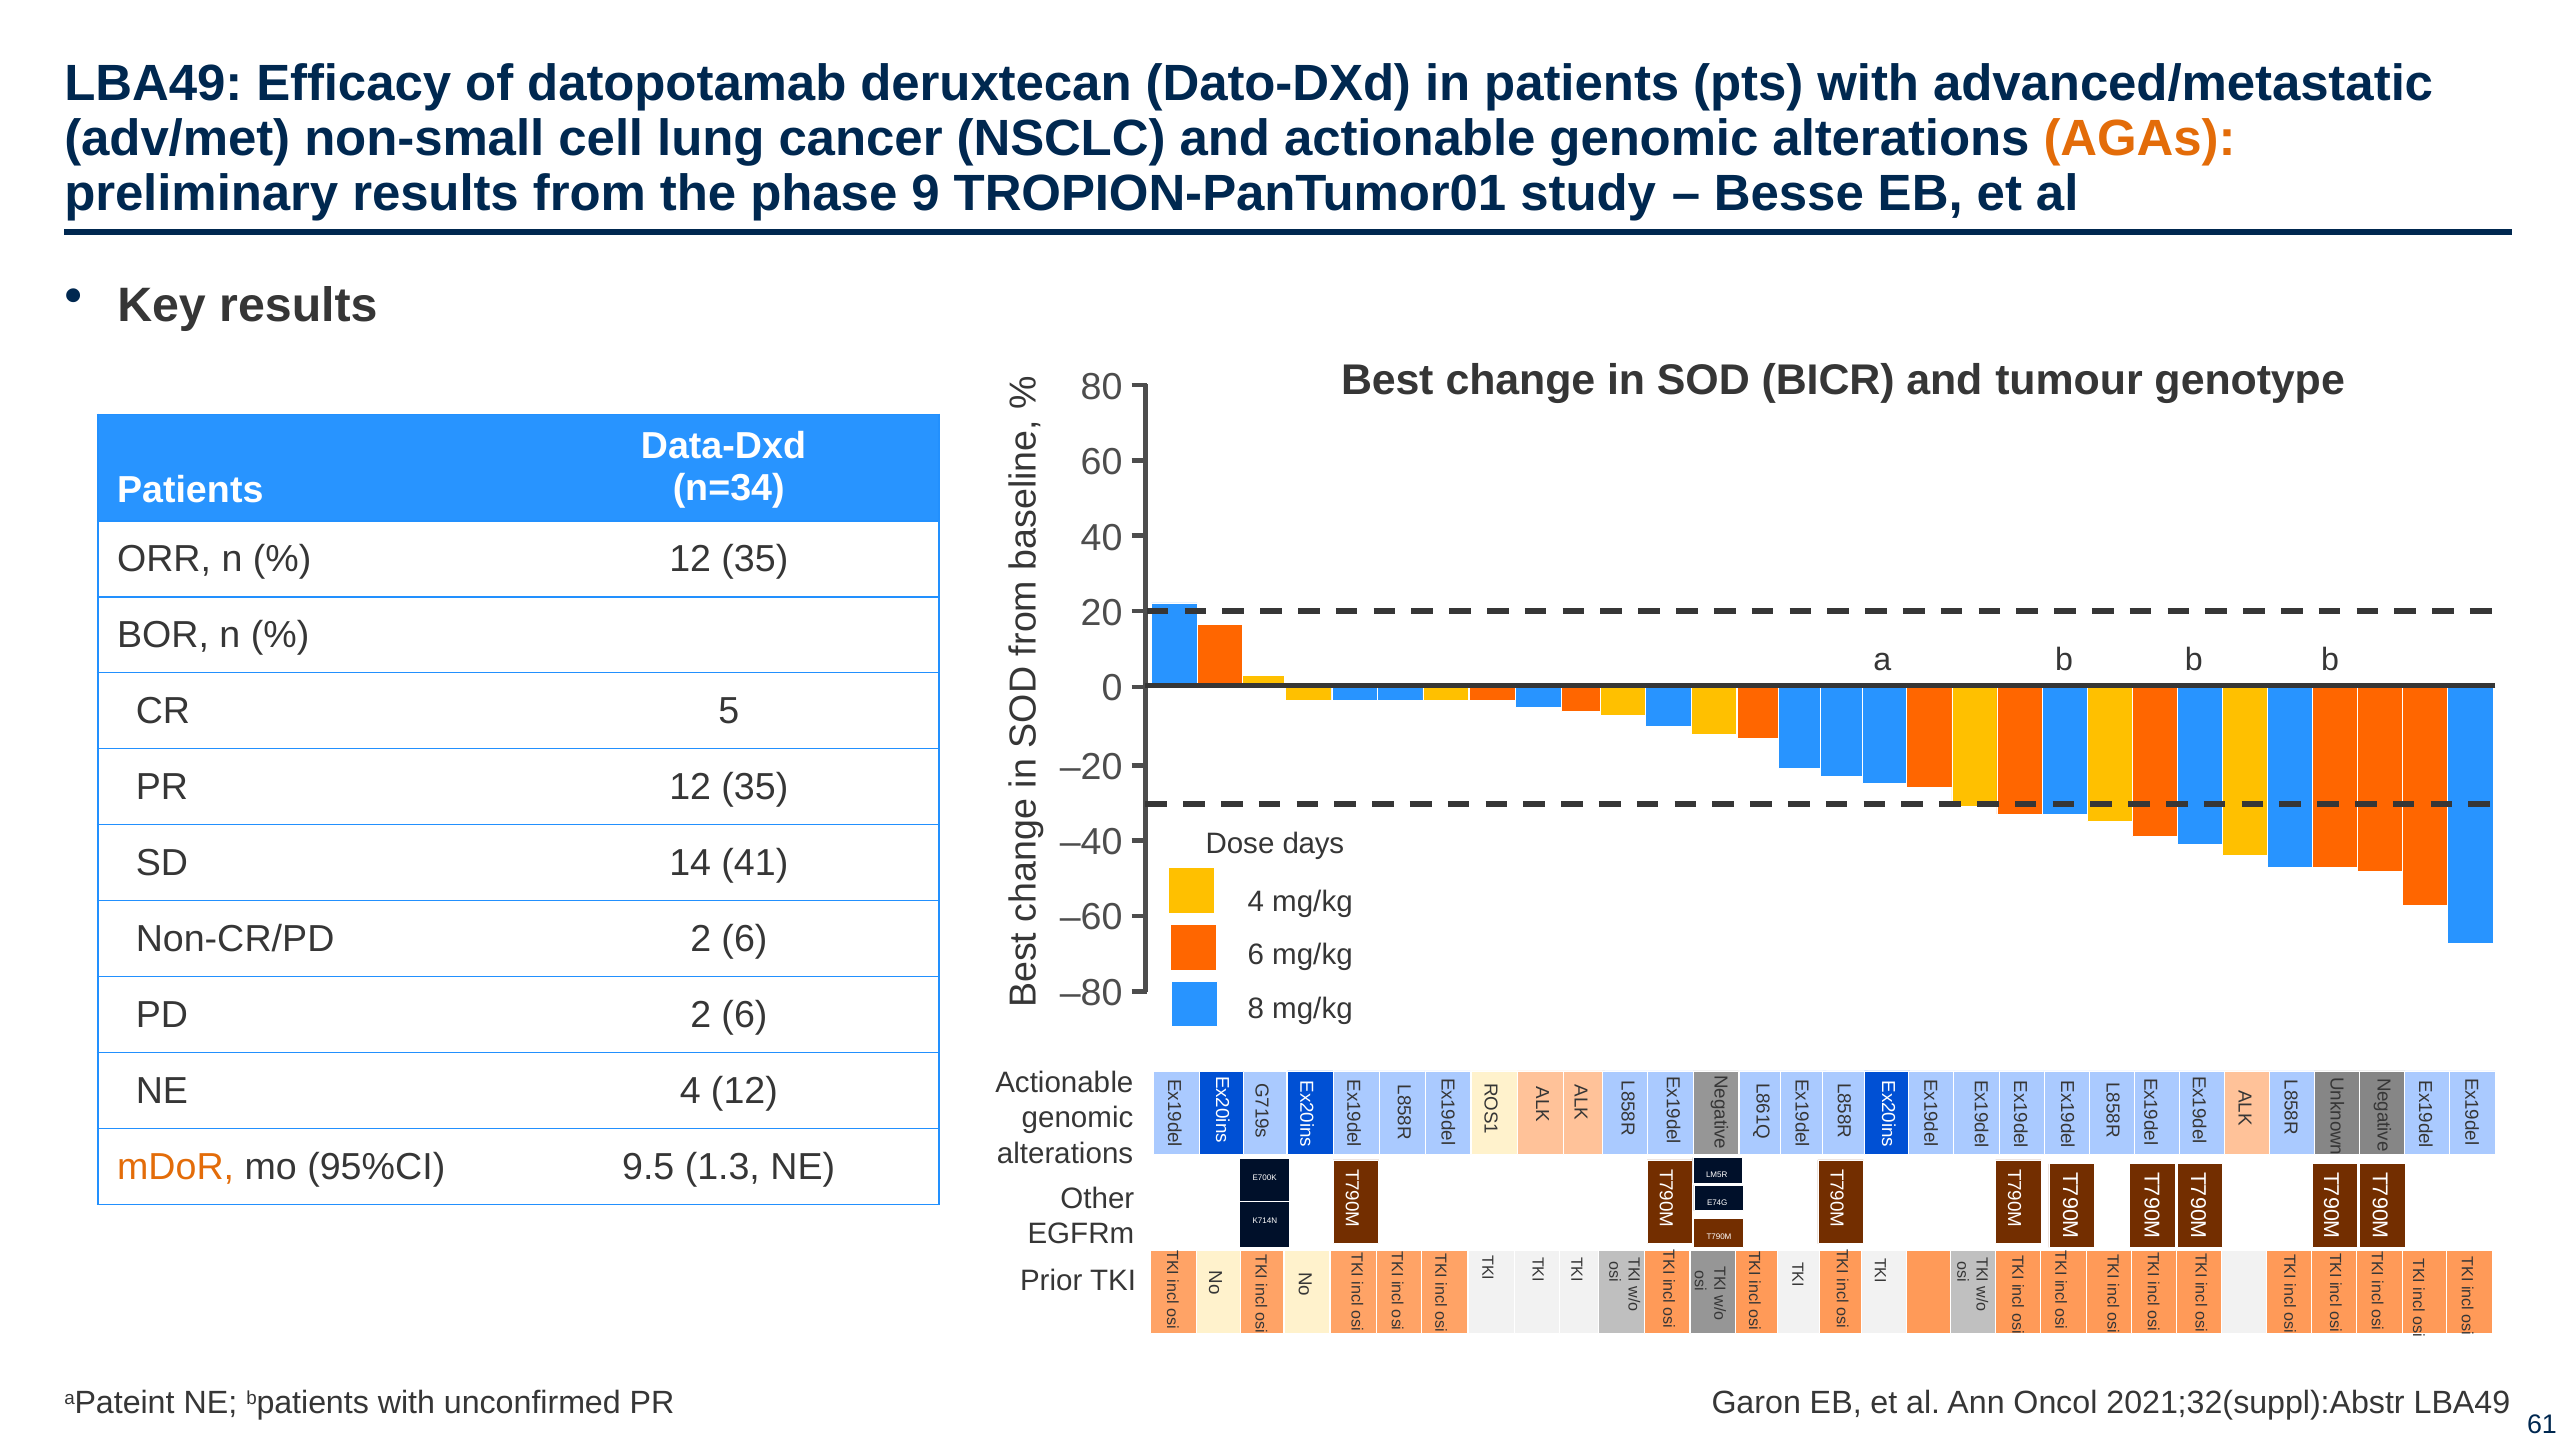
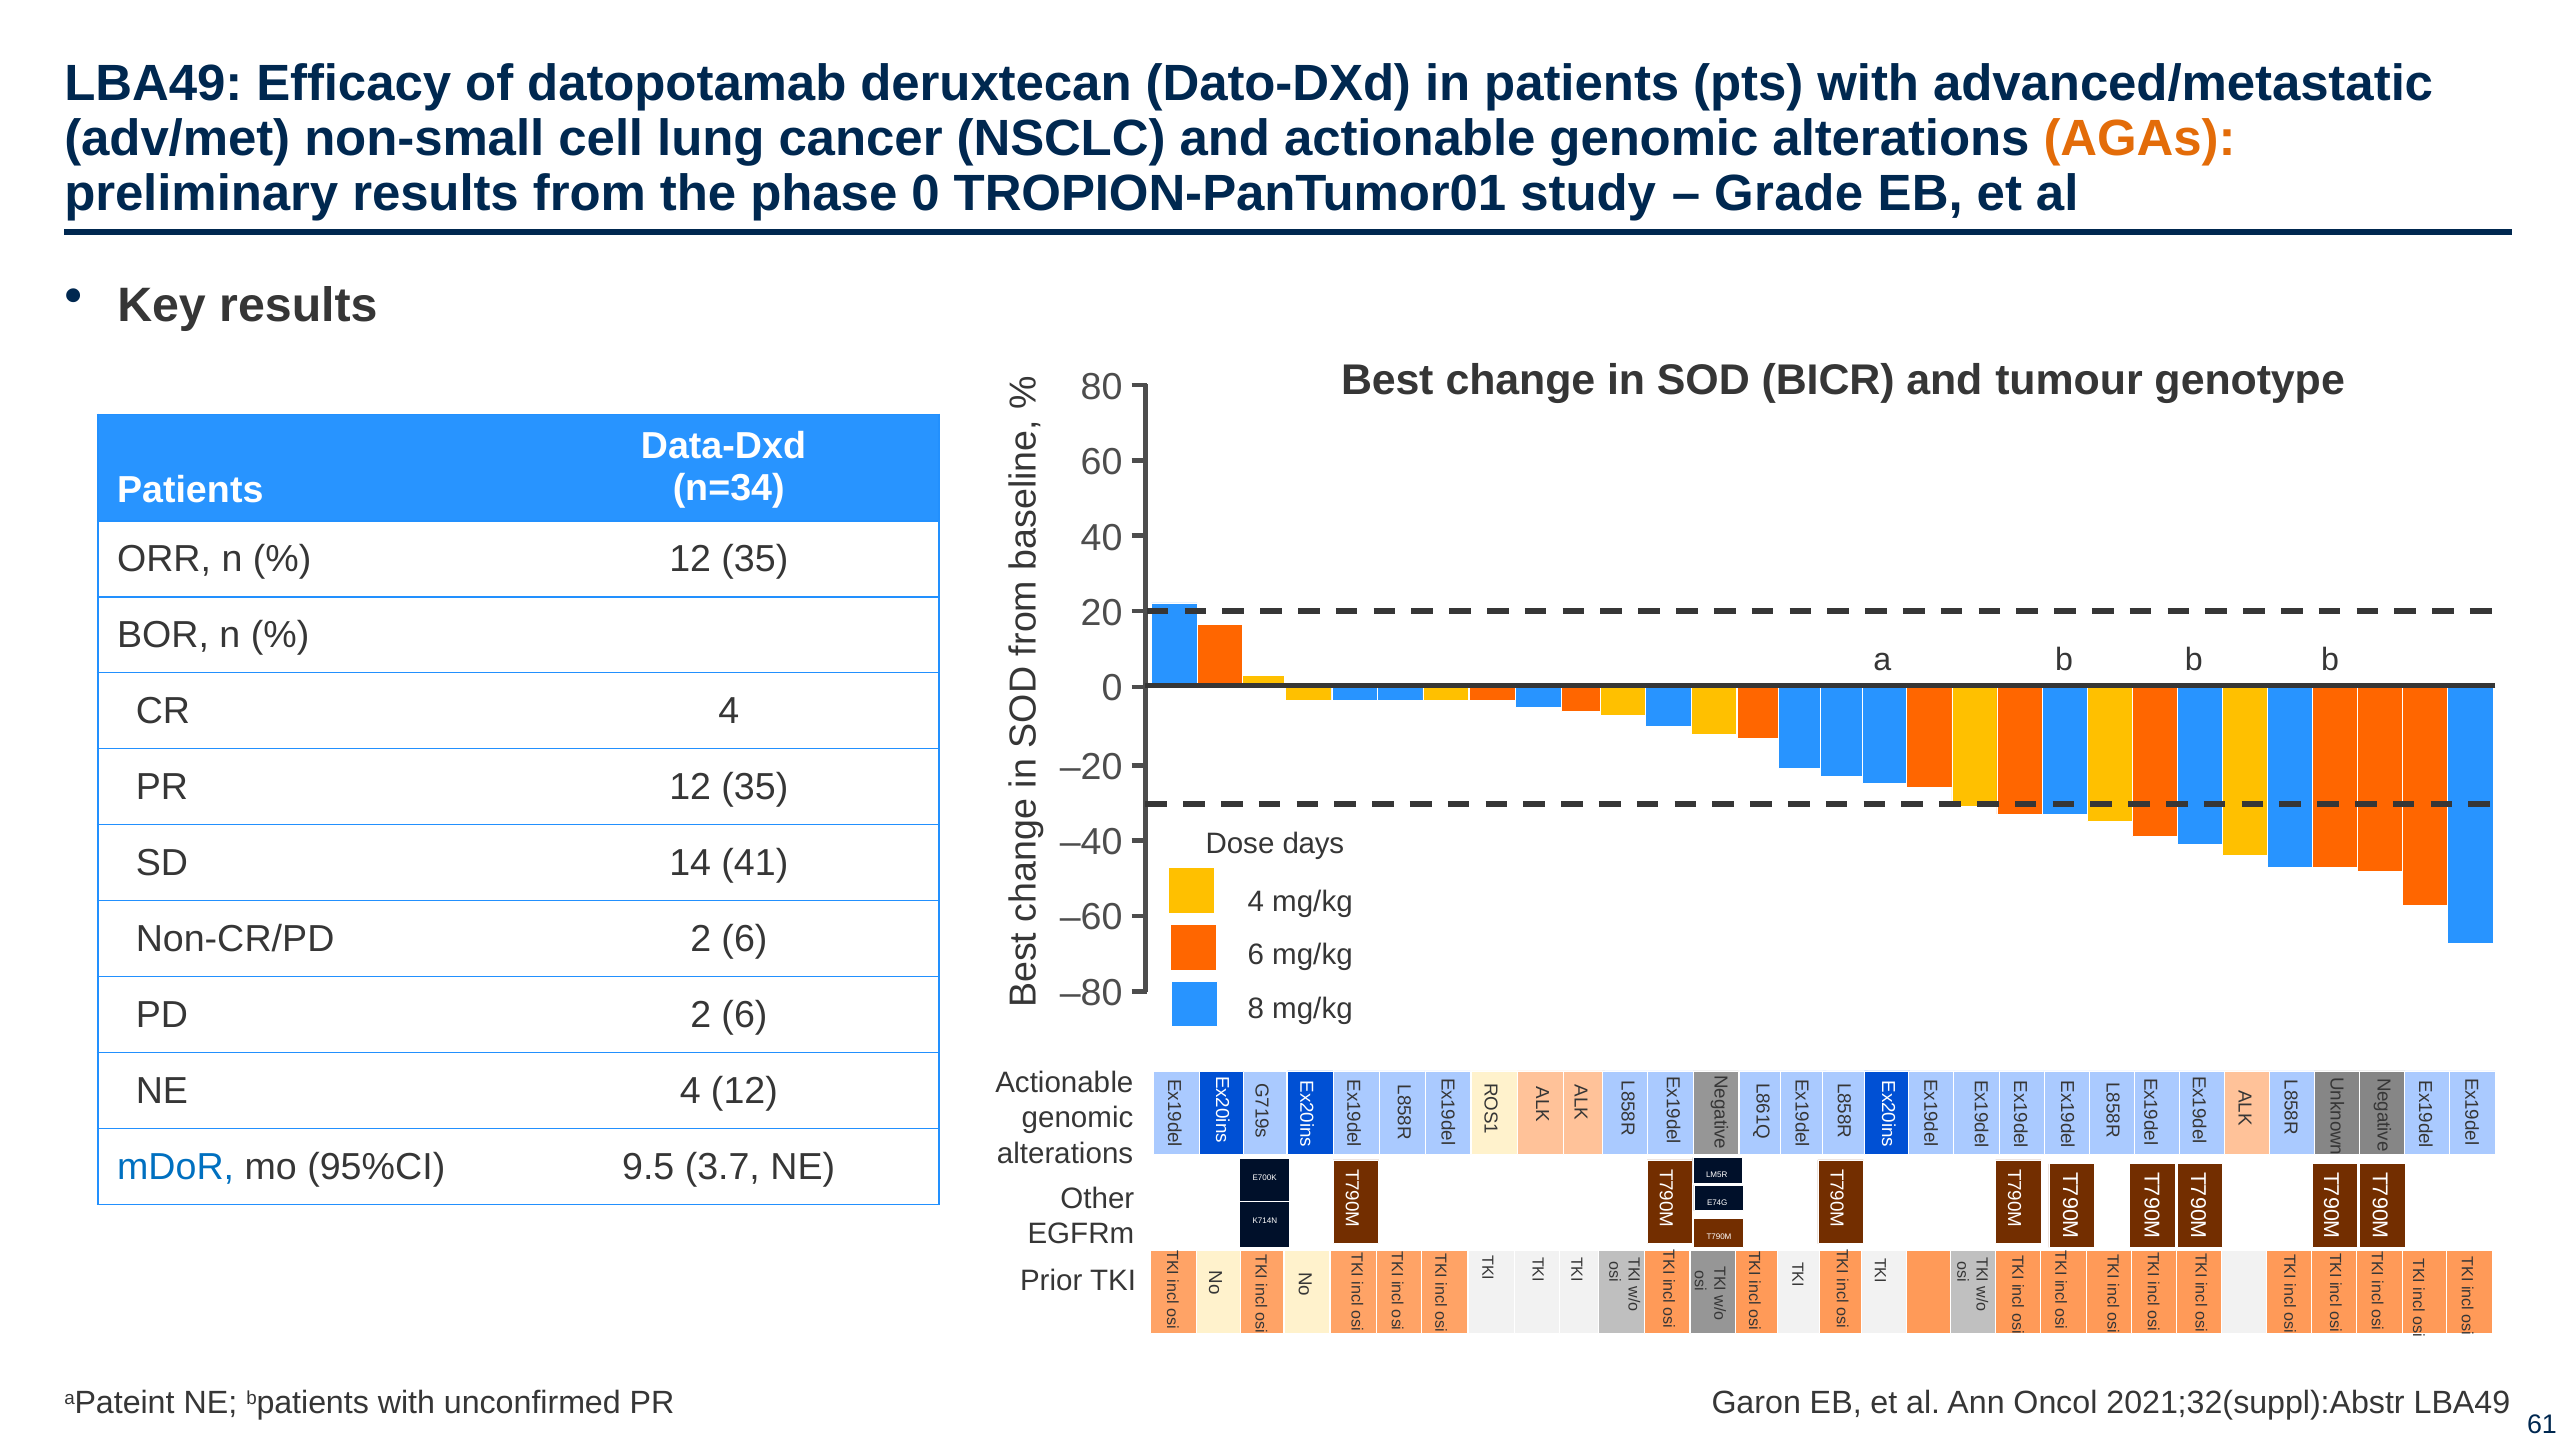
phase 9: 9 -> 0
Besse: Besse -> Grade
CR 5: 5 -> 4
mDoR colour: orange -> blue
1.3: 1.3 -> 3.7
